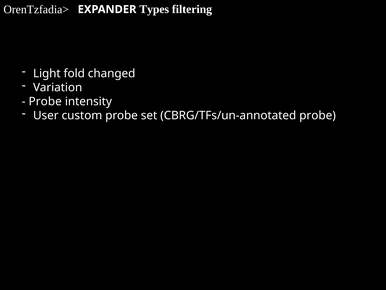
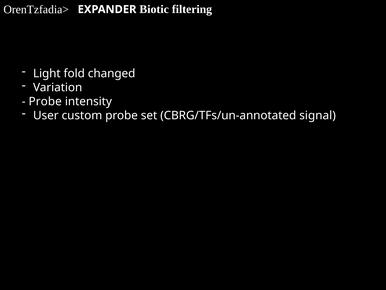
Types: Types -> Biotic
CBRG/TFs/un-annotated probe: probe -> signal
